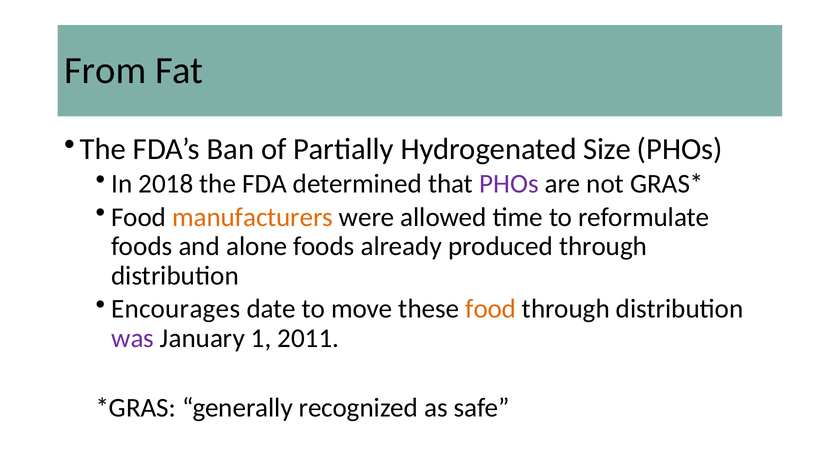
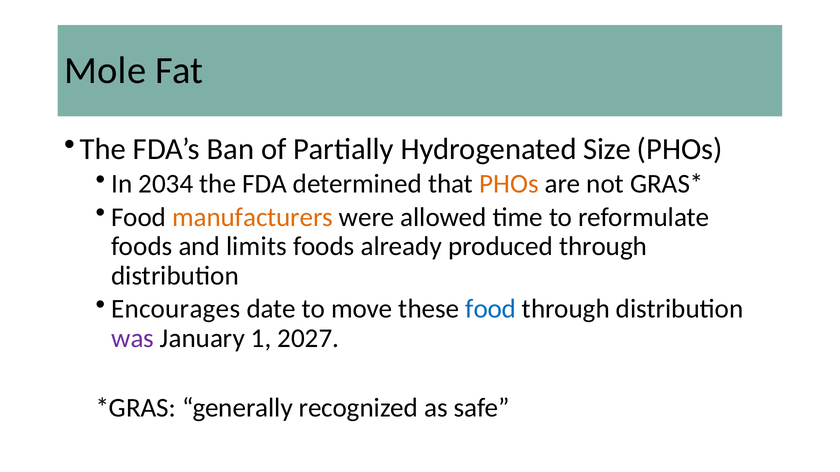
From: From -> Mole
2018: 2018 -> 2034
PHOs at (509, 184) colour: purple -> orange
alone: alone -> limits
food at (491, 309) colour: orange -> blue
2011: 2011 -> 2027
